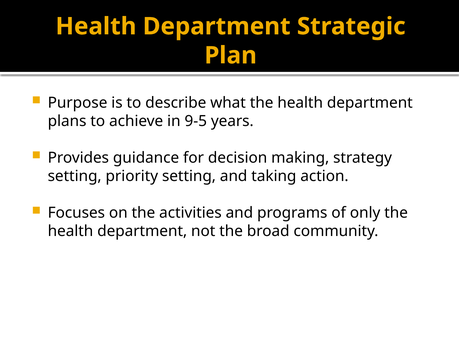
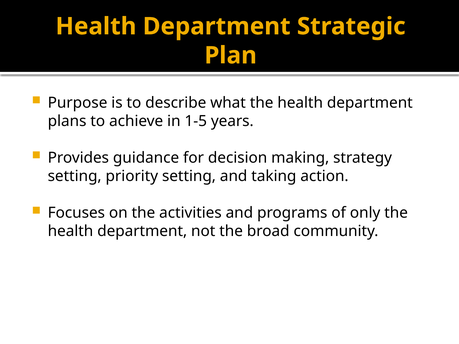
9-5: 9-5 -> 1-5
